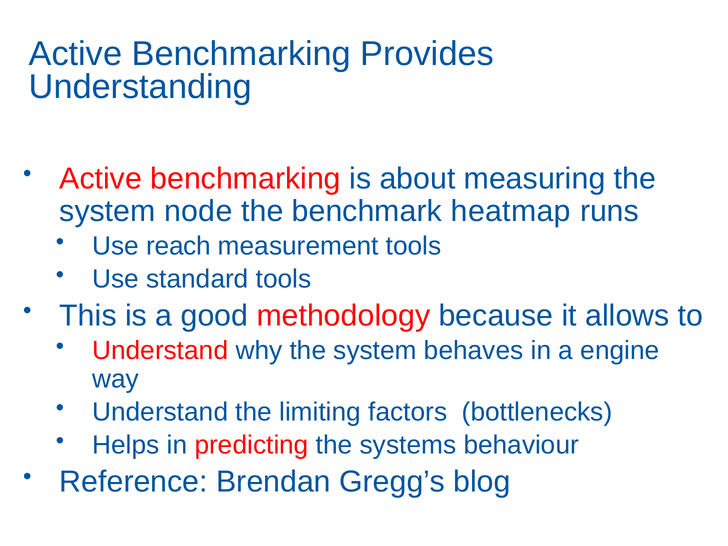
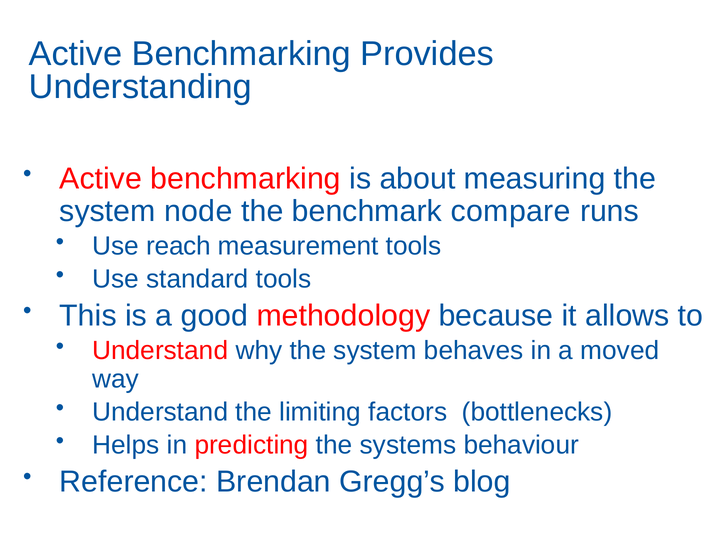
heatmap: heatmap -> compare
engine: engine -> moved
